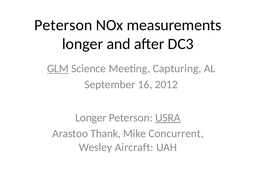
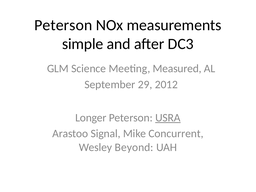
longer at (83, 44): longer -> simple
GLM underline: present -> none
Capturing: Capturing -> Measured
16: 16 -> 29
Thank: Thank -> Signal
Aircraft: Aircraft -> Beyond
